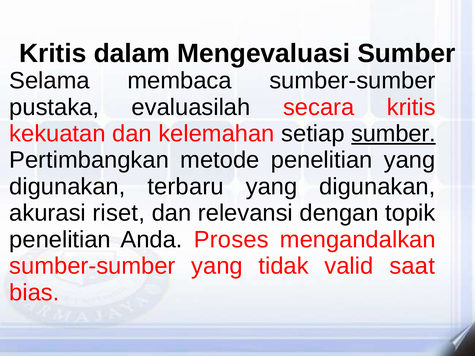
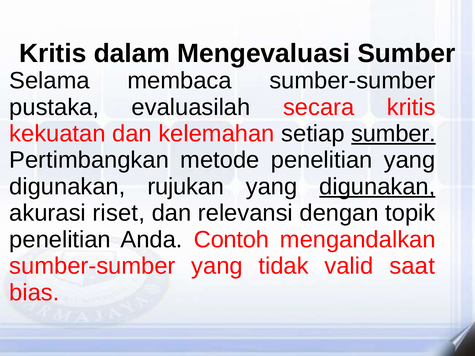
terbaru: terbaru -> rujukan
digunakan at (377, 187) underline: none -> present
Proses: Proses -> Contoh
